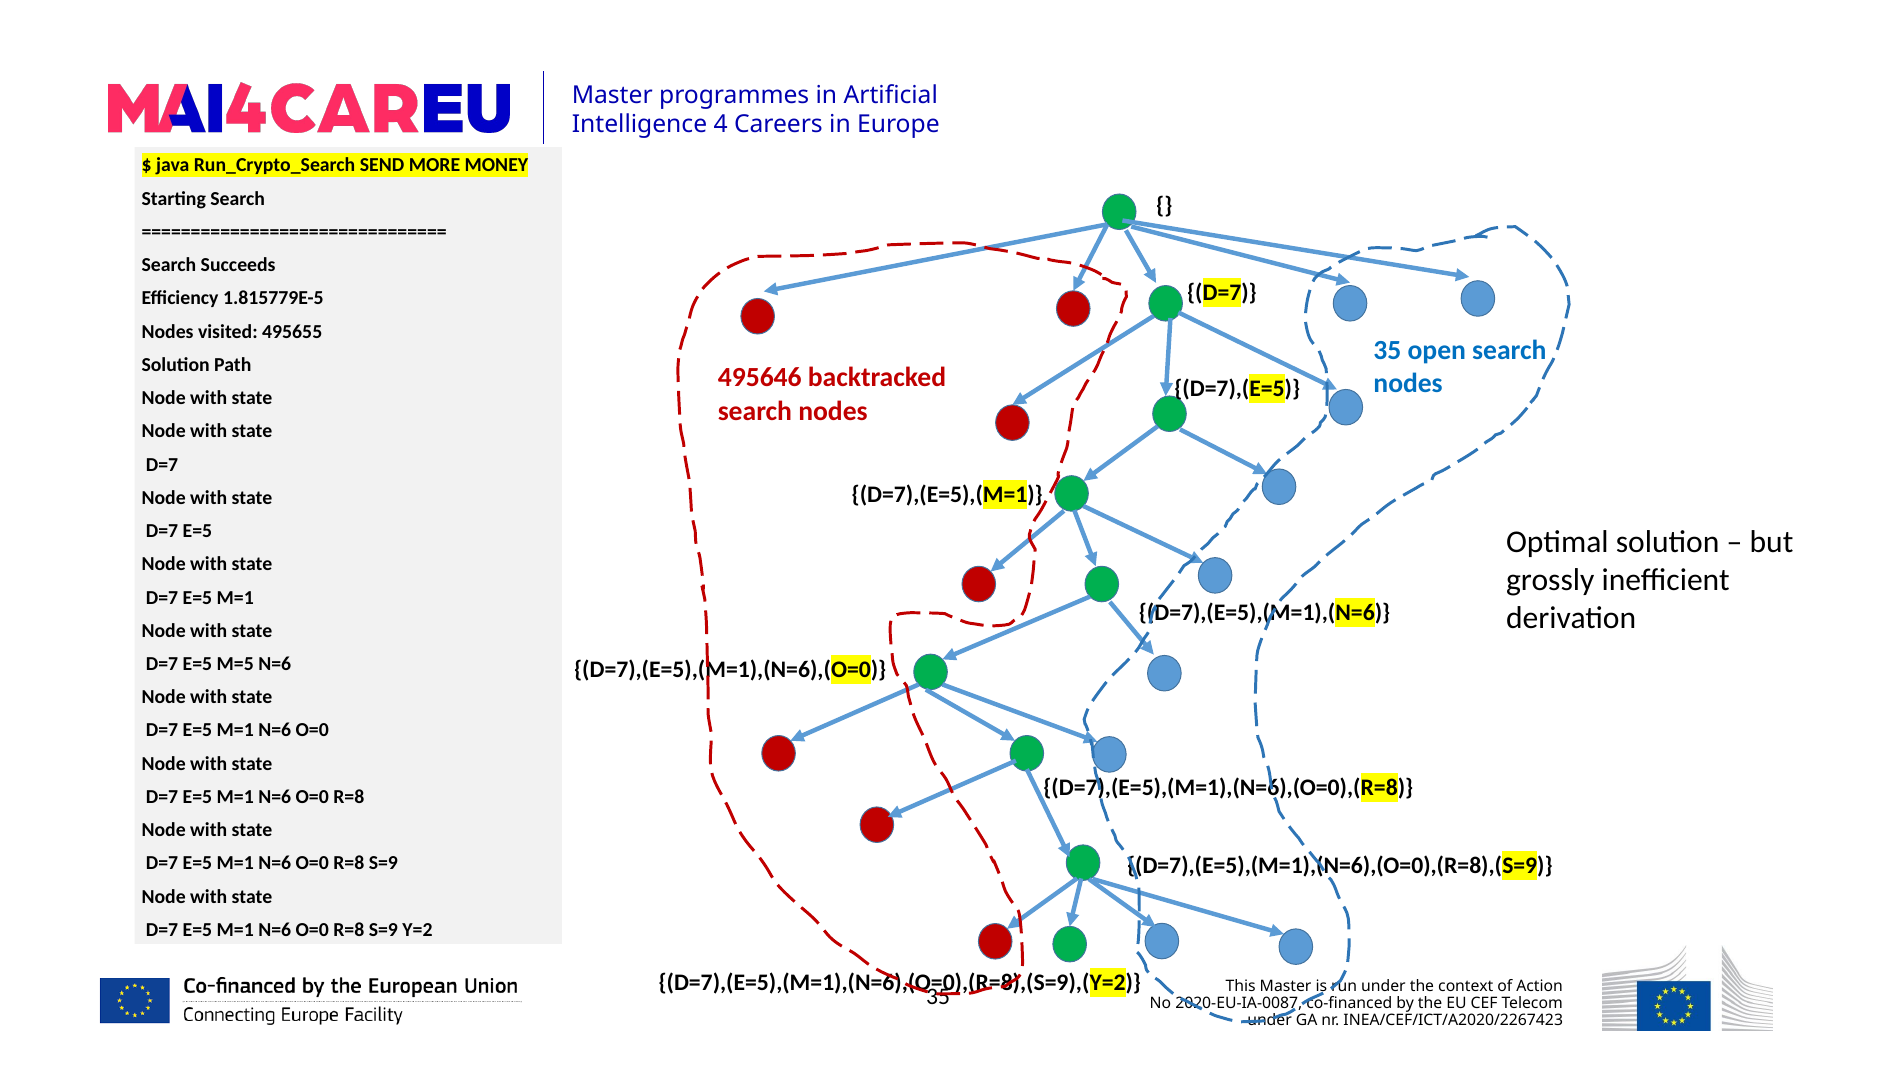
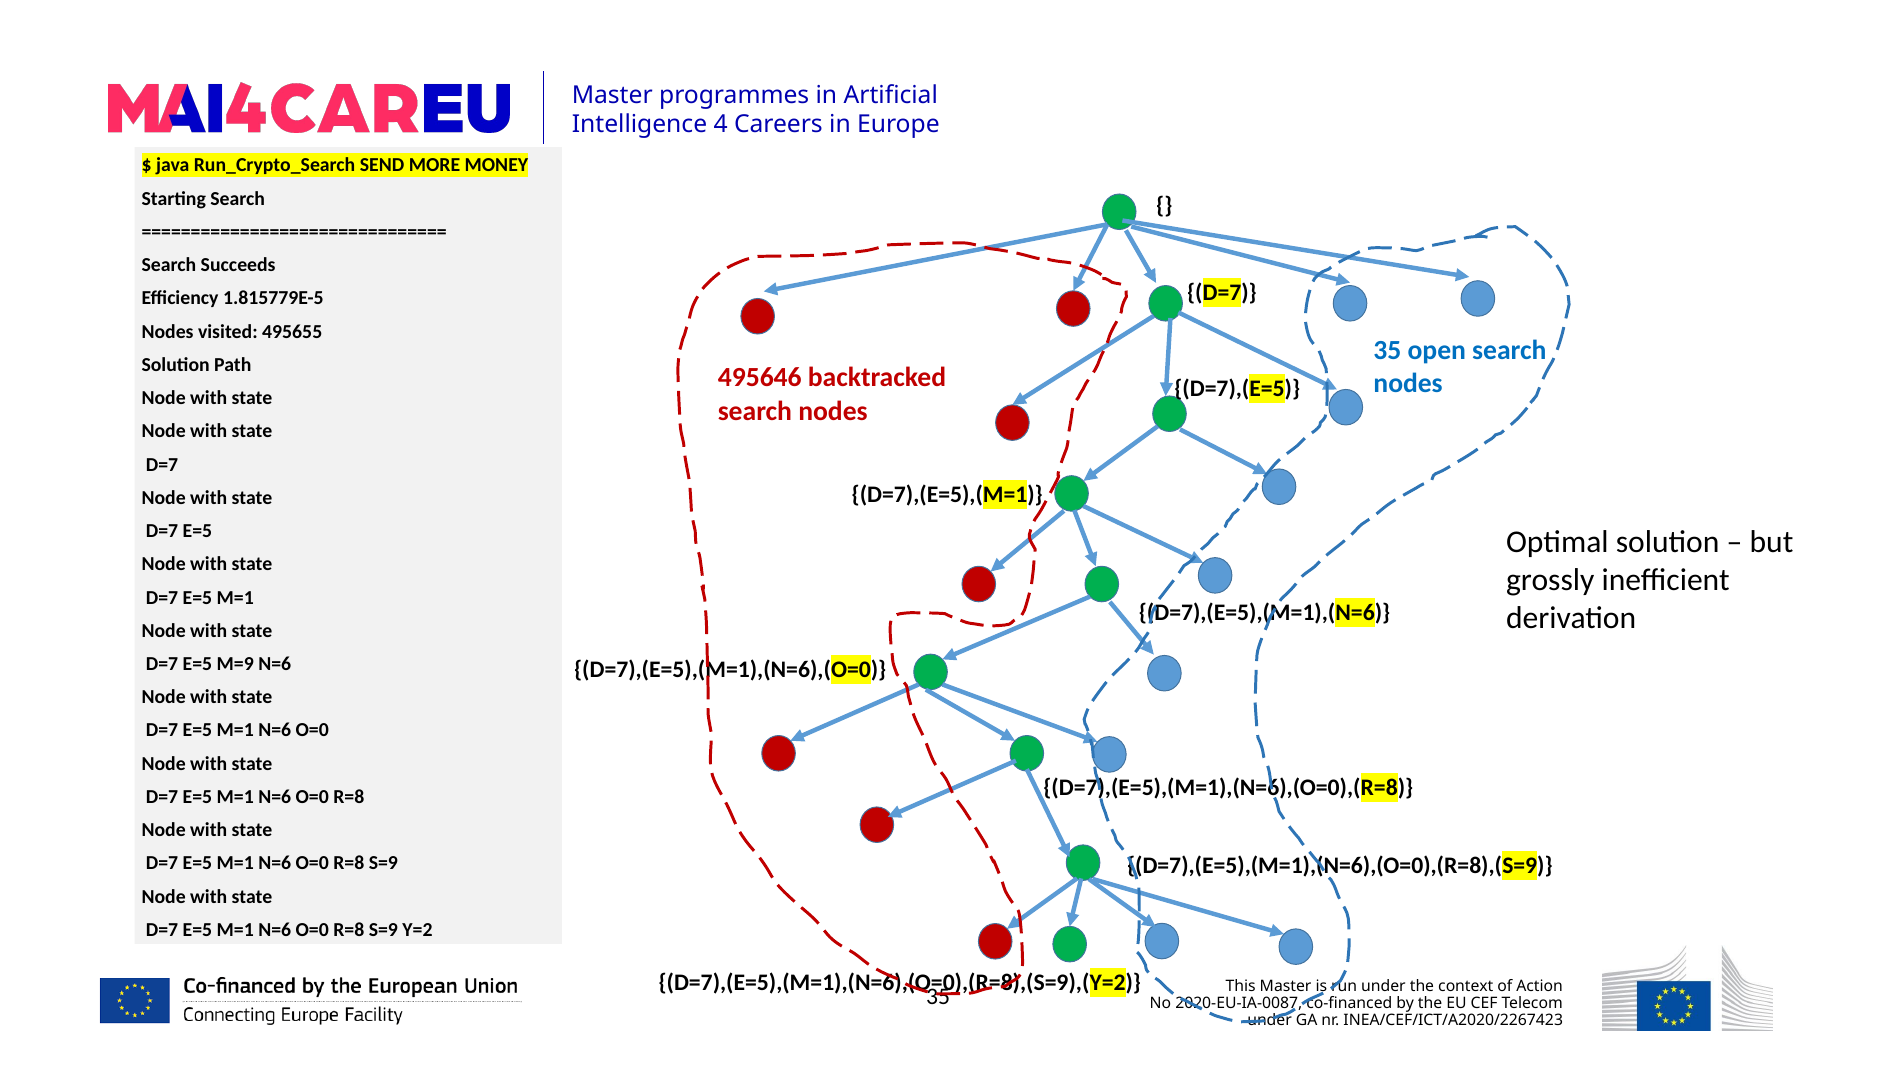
M=5: M=5 -> M=9
